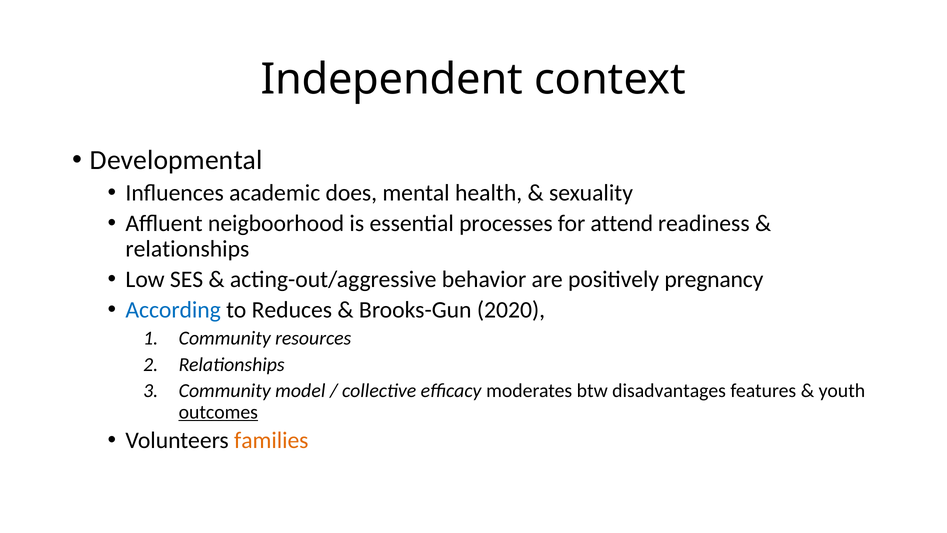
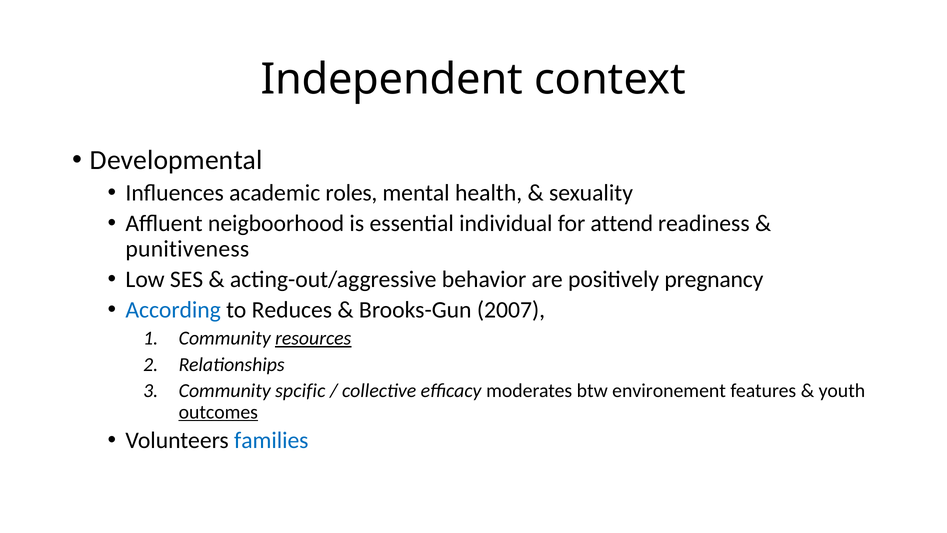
does: does -> roles
processes: processes -> individual
relationships at (187, 249): relationships -> punitiveness
2020: 2020 -> 2007
resources underline: none -> present
model: model -> spcific
disadvantages: disadvantages -> environement
families colour: orange -> blue
